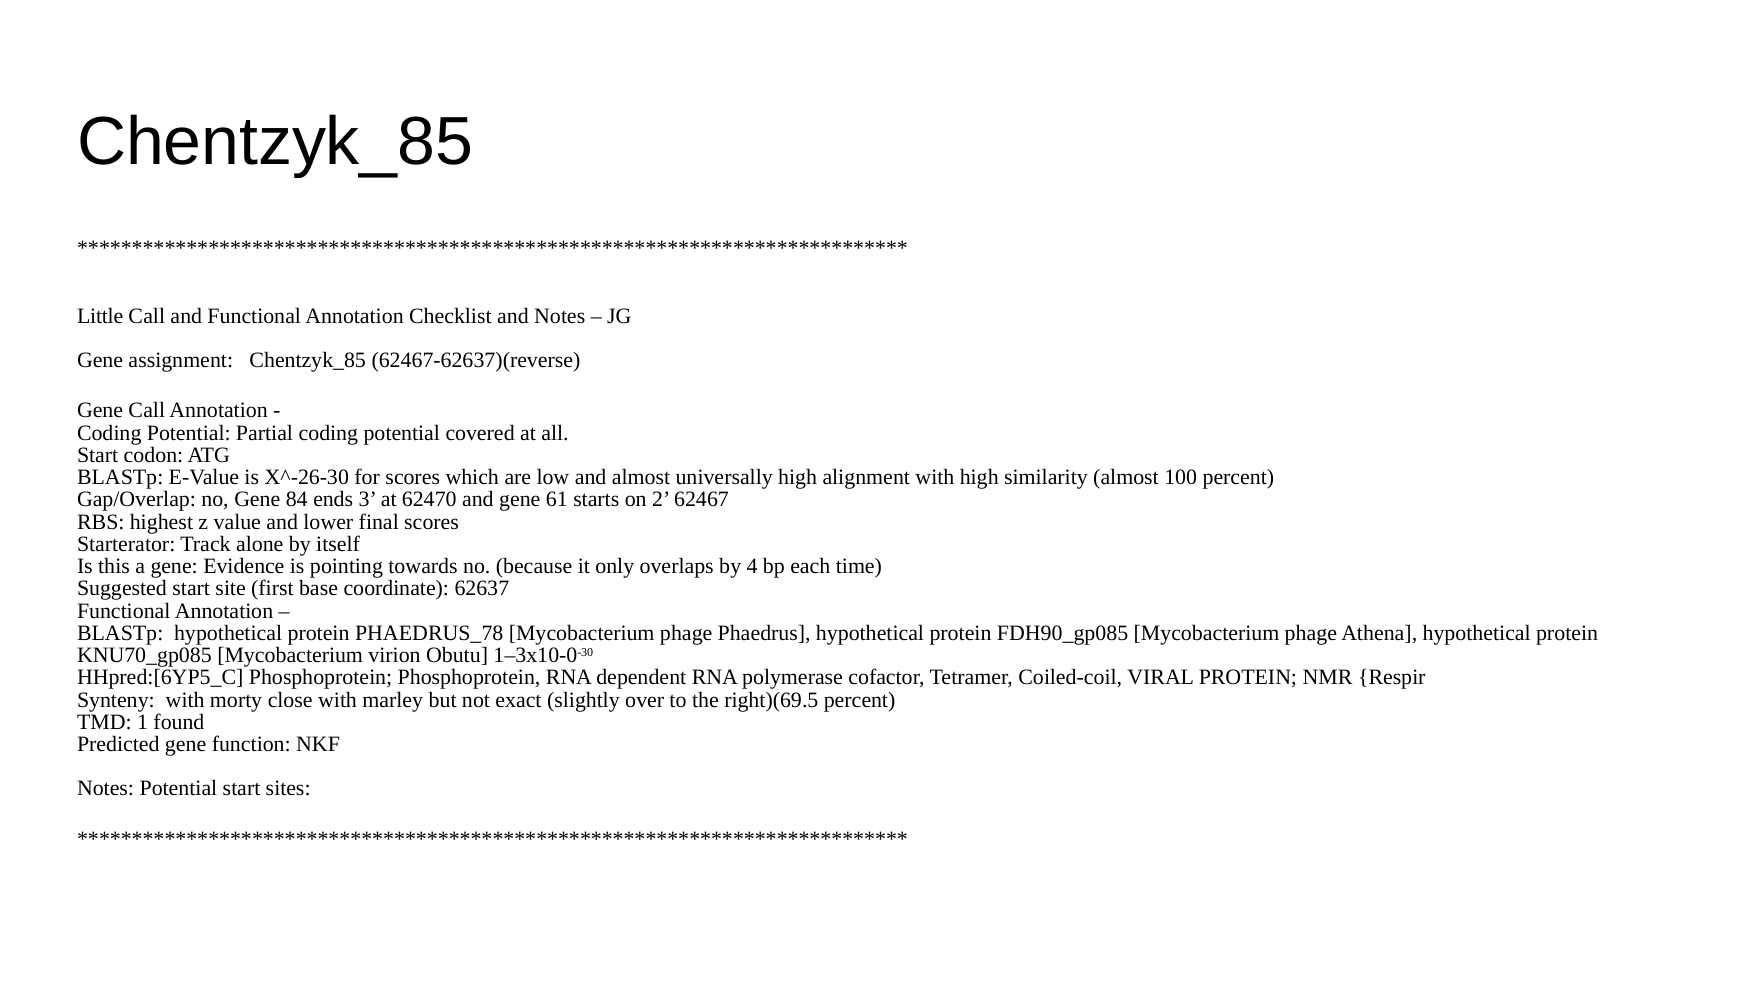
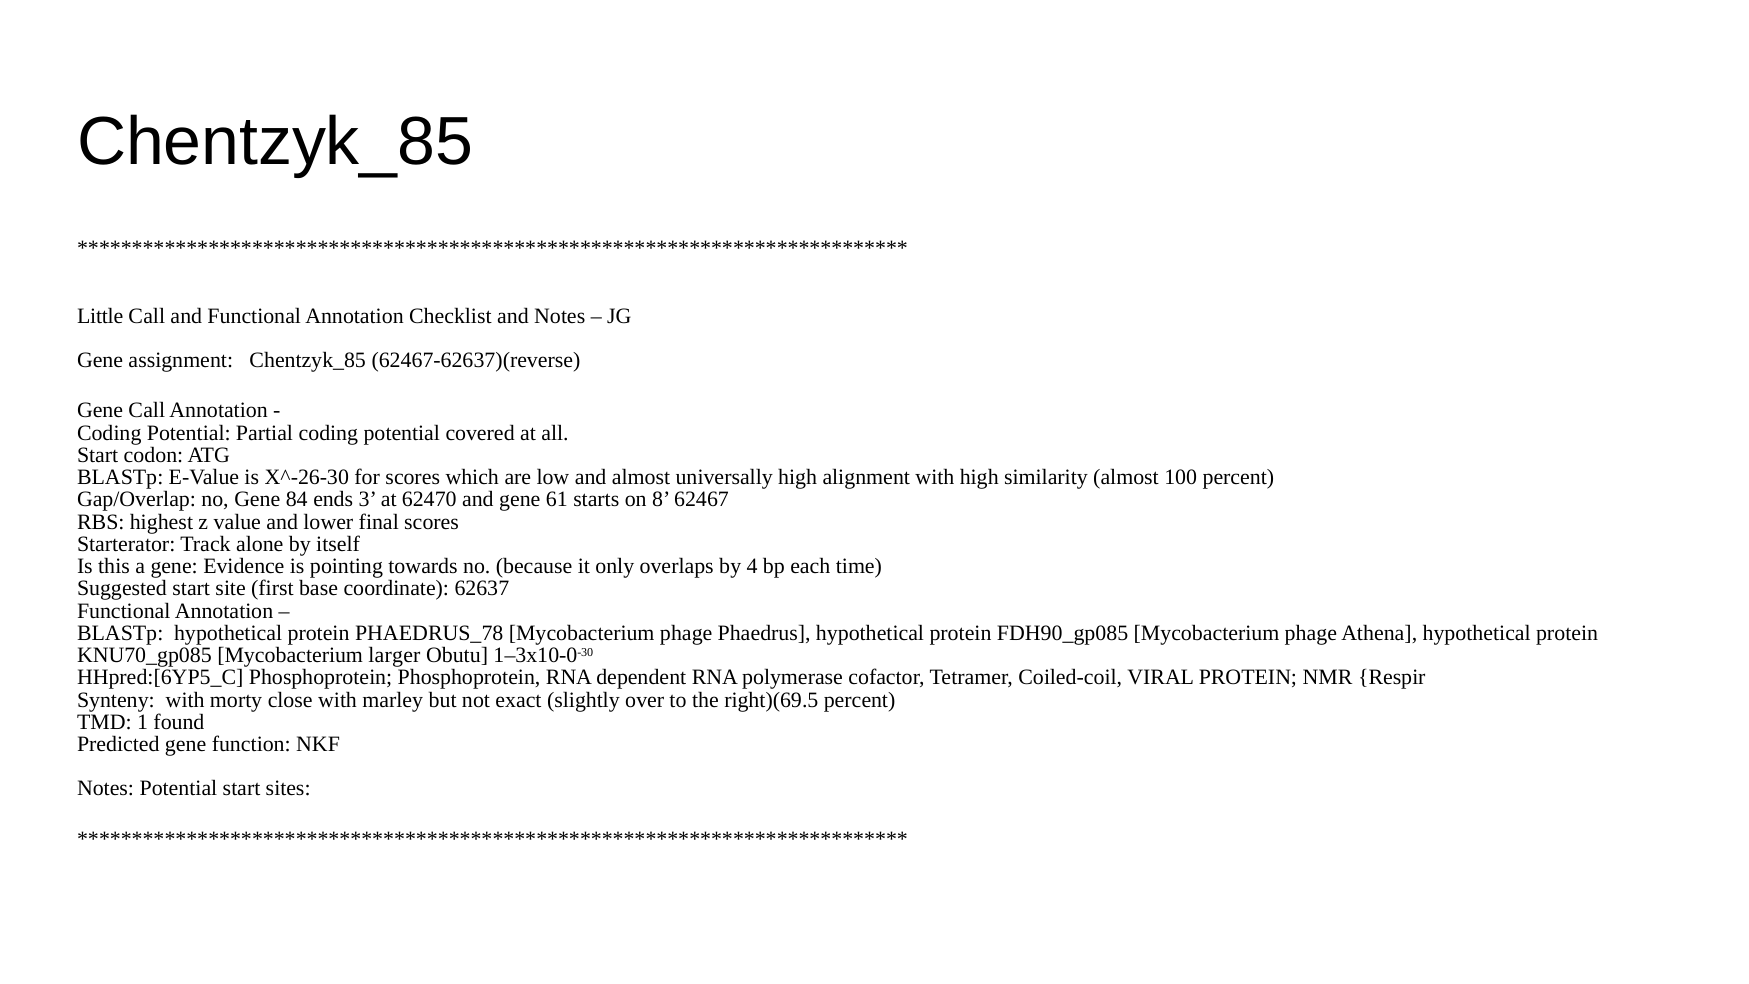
2: 2 -> 8
virion: virion -> larger
